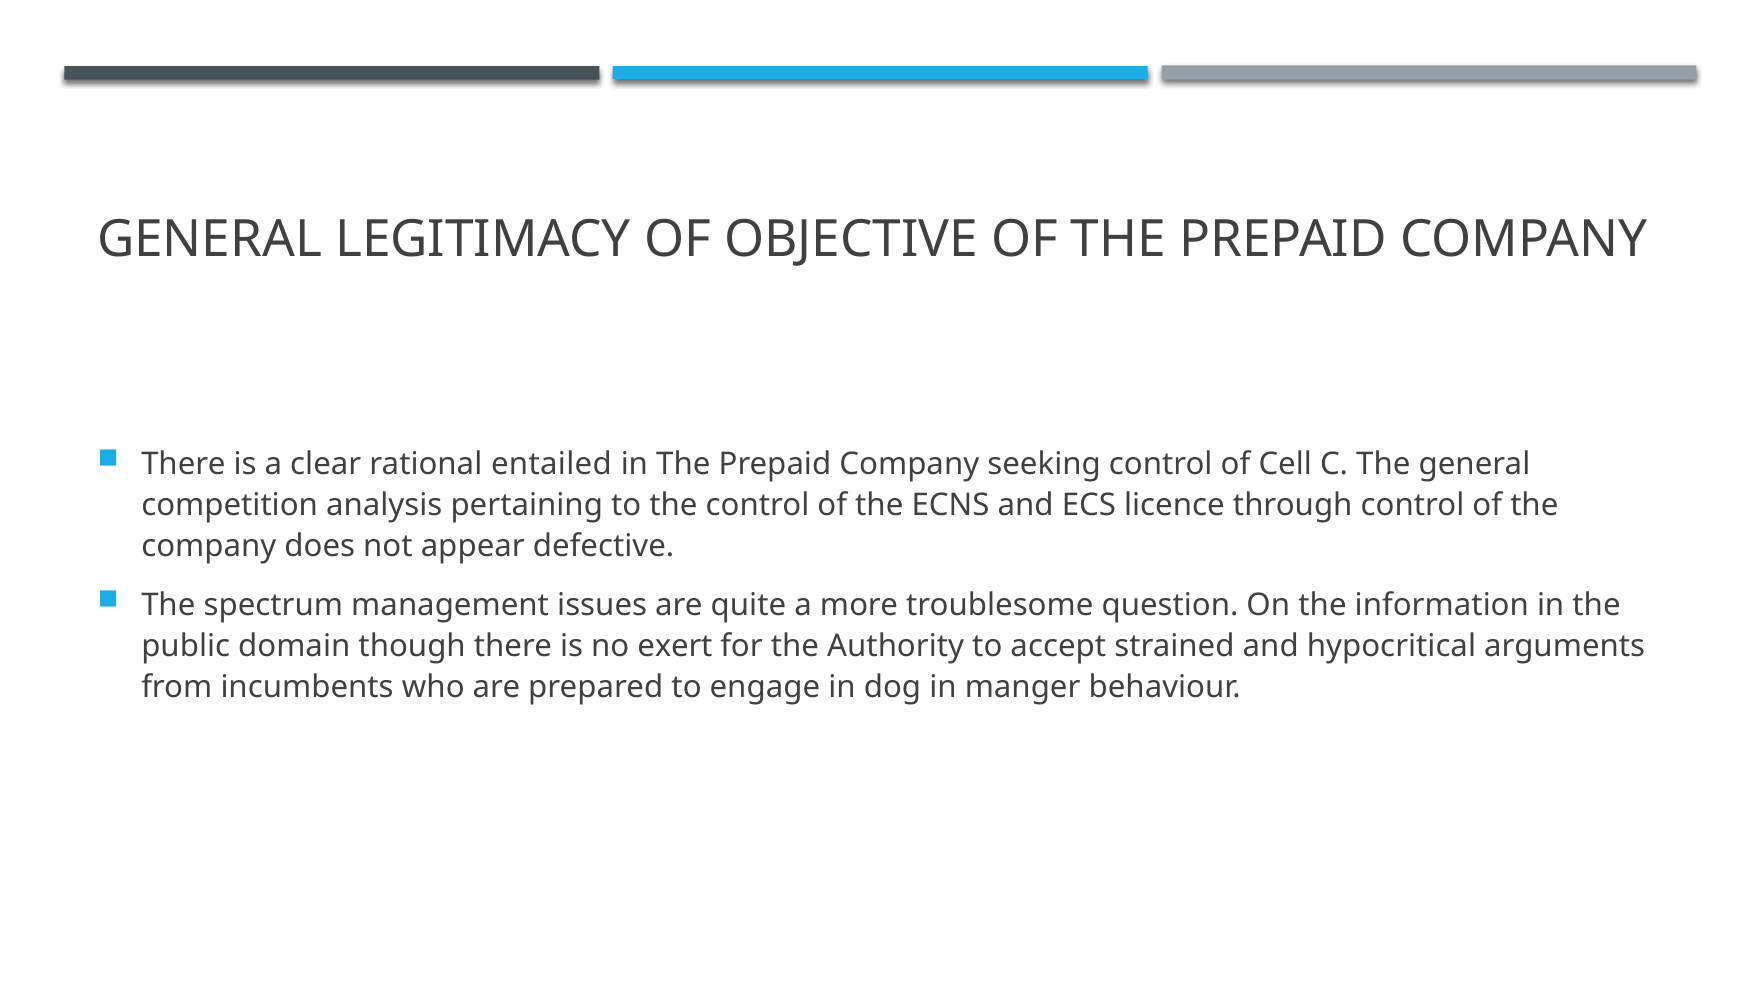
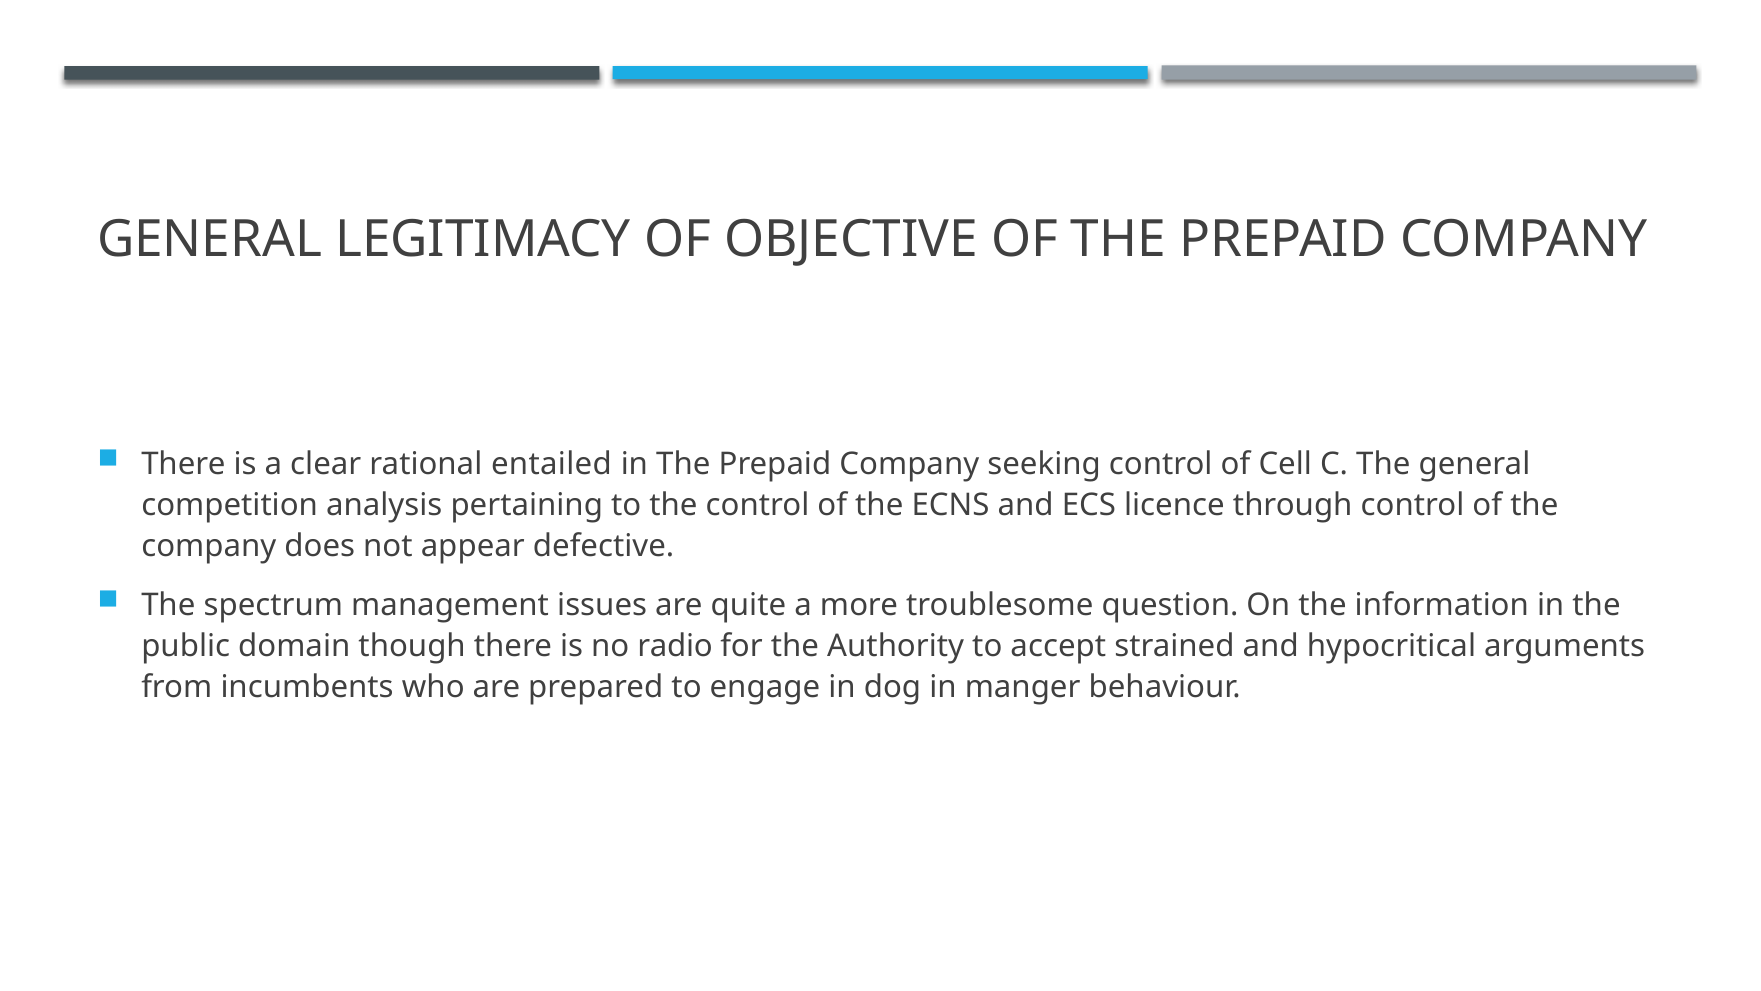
exert: exert -> radio
